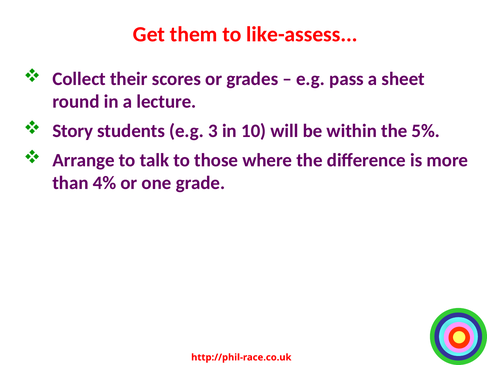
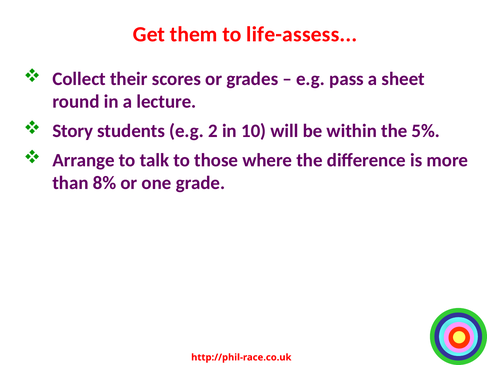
like-assess: like-assess -> life-assess
3: 3 -> 2
4%: 4% -> 8%
